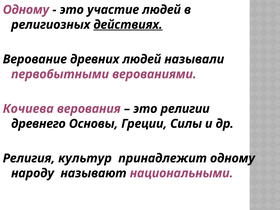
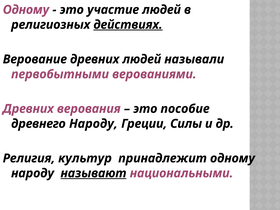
Кочиева at (28, 109): Кочиева -> Древних
религии: религии -> пособие
древнего Основы: Основы -> Народу
называют underline: none -> present
